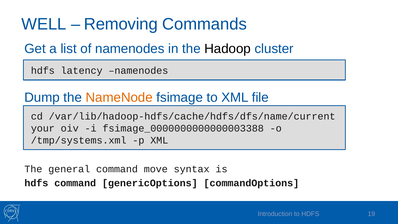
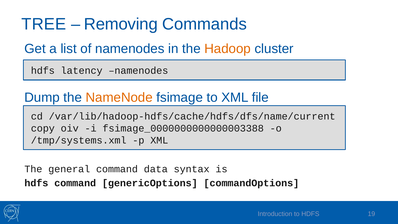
WELL: WELL -> TREE
Hadoop colour: black -> orange
your: your -> copy
move: move -> data
